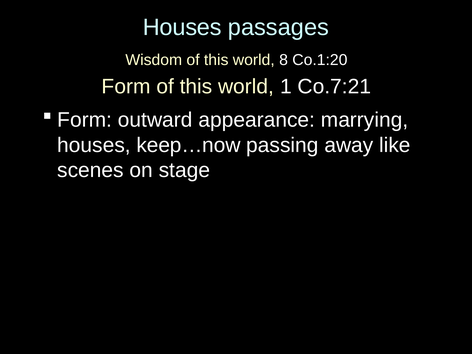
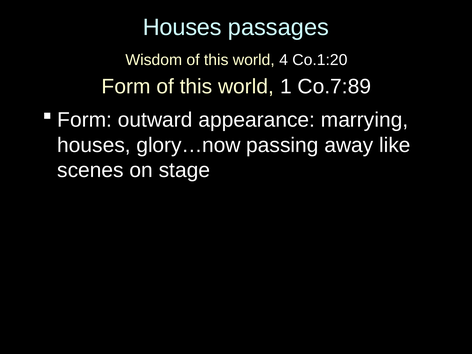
8: 8 -> 4
Co.7:21: Co.7:21 -> Co.7:89
keep…now: keep…now -> glory…now
